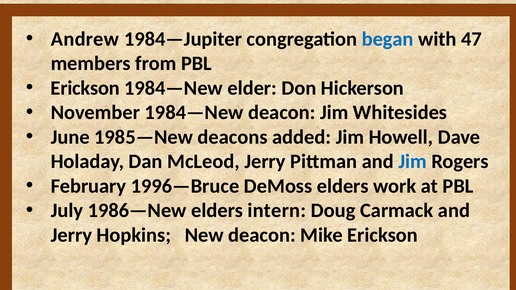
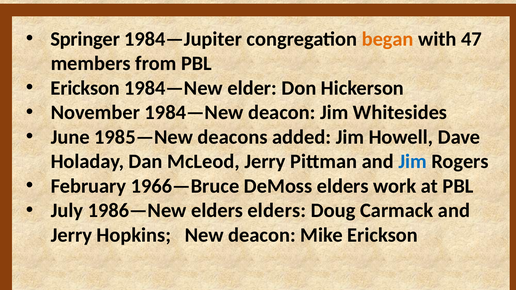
Andrew: Andrew -> Springer
began colour: blue -> orange
1996—Bruce: 1996—Bruce -> 1966—Bruce
elders intern: intern -> elders
